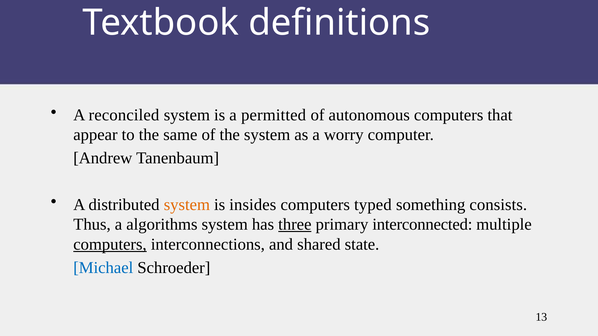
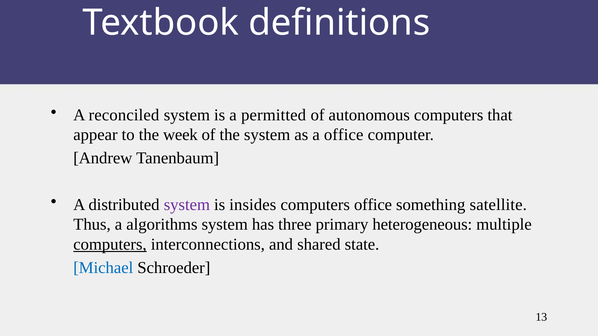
same: same -> week
a worry: worry -> office
system at (187, 205) colour: orange -> purple
computers typed: typed -> office
consists: consists -> satellite
three underline: present -> none
interconnected: interconnected -> heterogeneous
